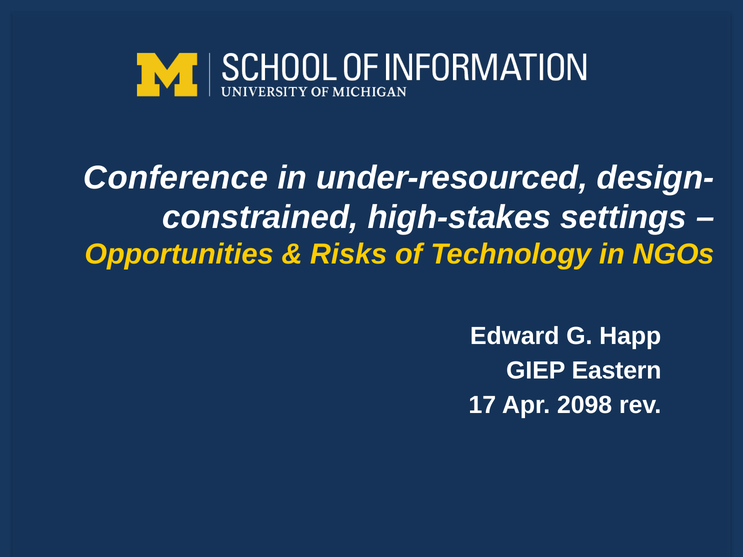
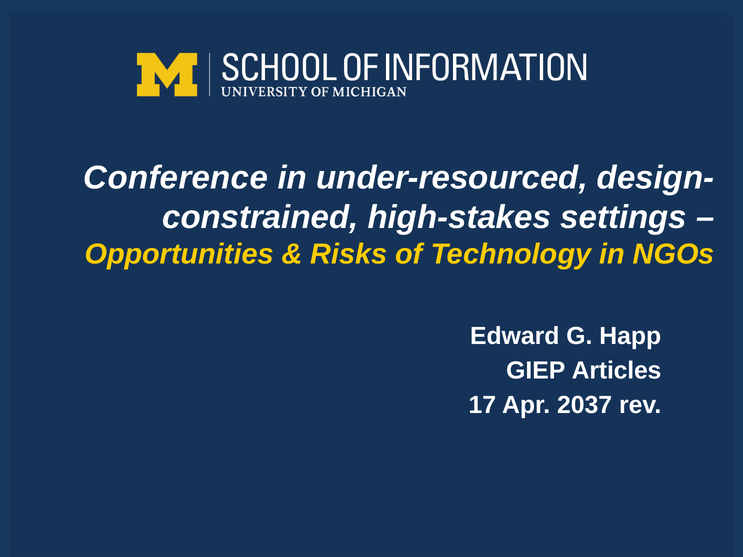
Eastern: Eastern -> Articles
2098: 2098 -> 2037
